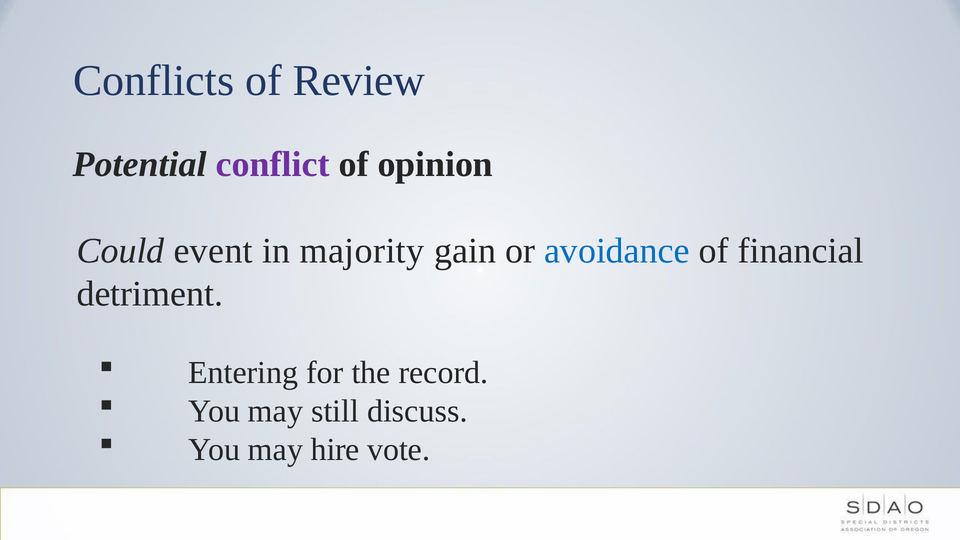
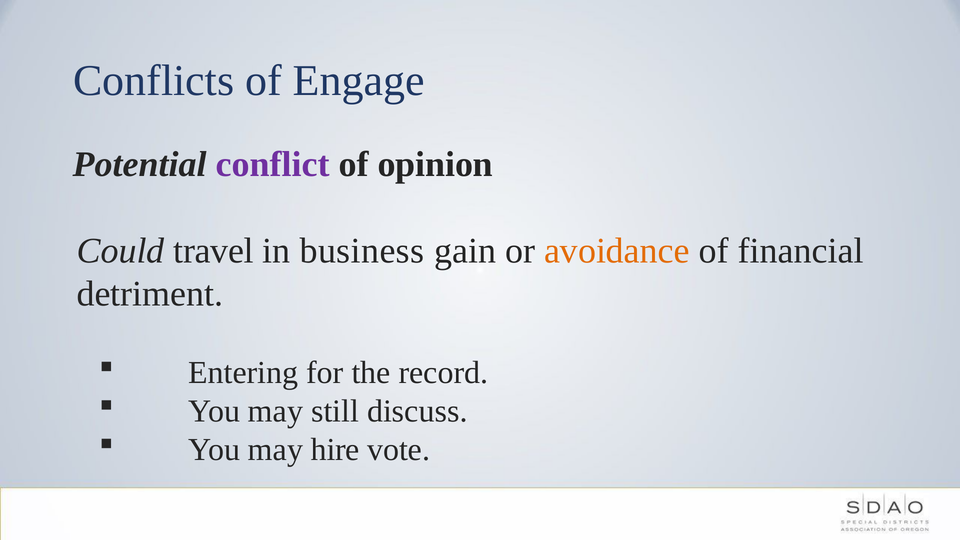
Review: Review -> Engage
event: event -> travel
majority: majority -> business
avoidance colour: blue -> orange
